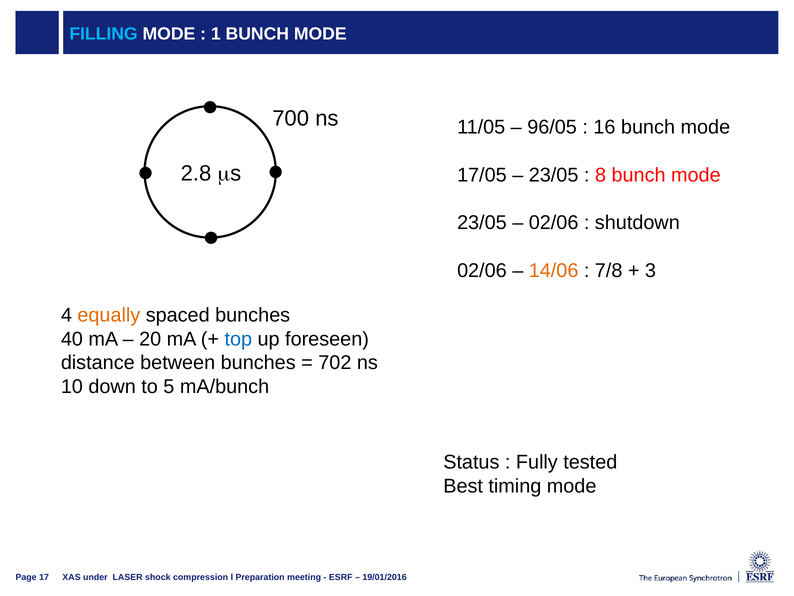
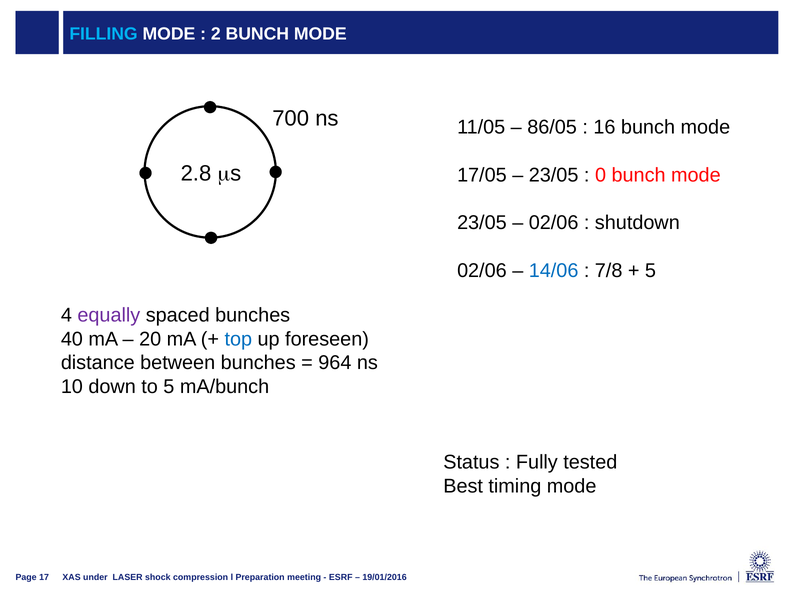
1: 1 -> 2
96/05: 96/05 -> 86/05
8: 8 -> 0
14/06 colour: orange -> blue
3 at (650, 270): 3 -> 5
equally colour: orange -> purple
702: 702 -> 964
